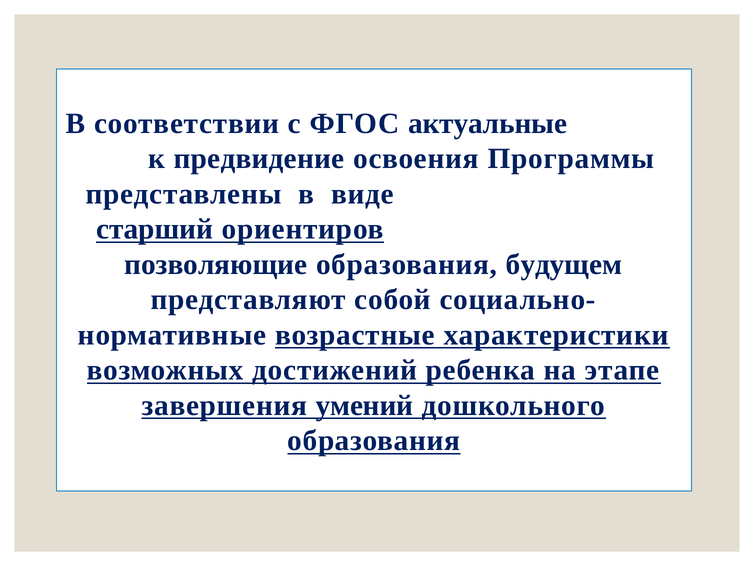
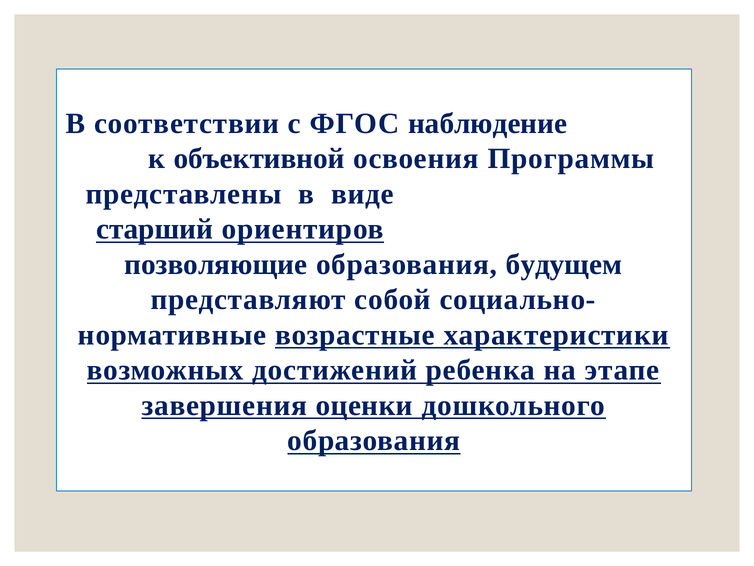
актуальные: актуальные -> наблюдение
предвидение: предвидение -> объективной
умений: умений -> оценки
